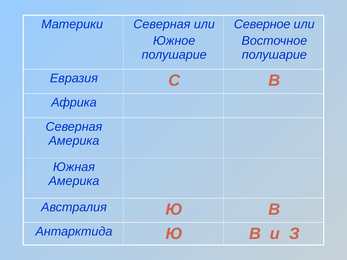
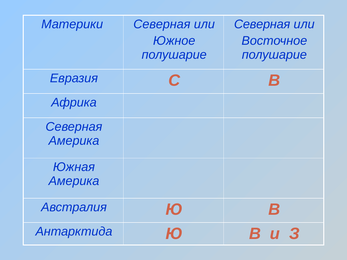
Северное at (262, 24): Северное -> Северная
